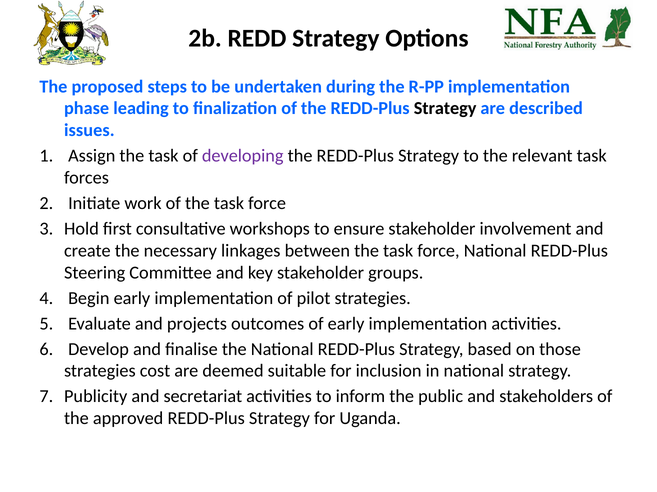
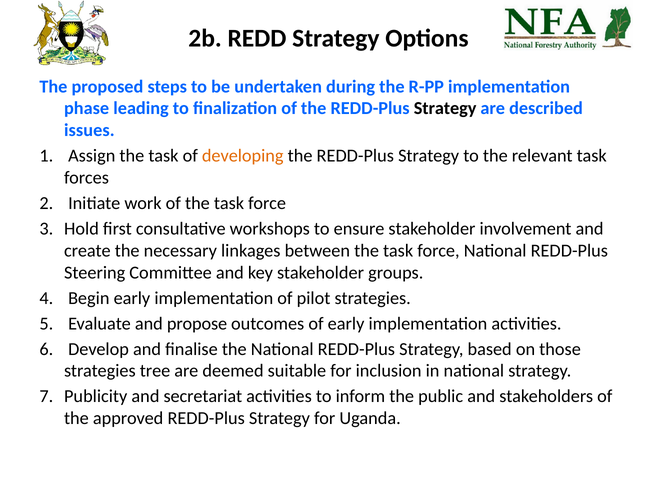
developing colour: purple -> orange
projects: projects -> propose
cost: cost -> tree
